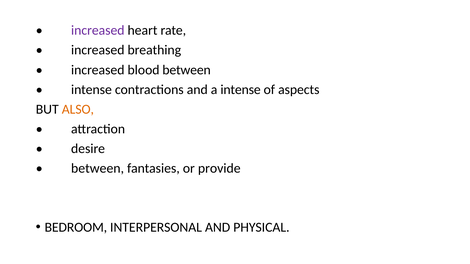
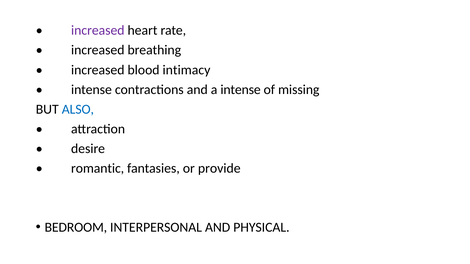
blood between: between -> intimacy
aspects: aspects -> missing
ALSO colour: orange -> blue
between at (98, 168): between -> romantic
